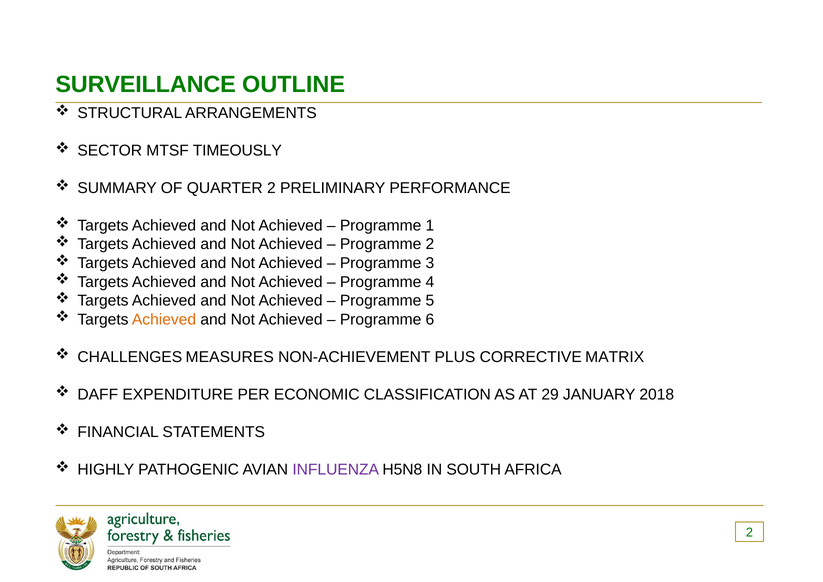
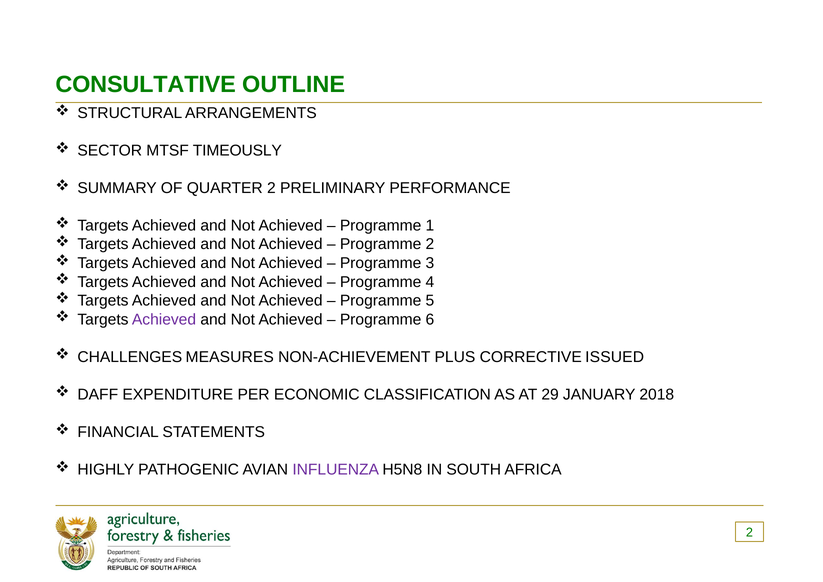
SURVEILLANCE: SURVEILLANCE -> CONSULTATIVE
Achieved at (164, 319) colour: orange -> purple
MATRIX: MATRIX -> ISSUED
